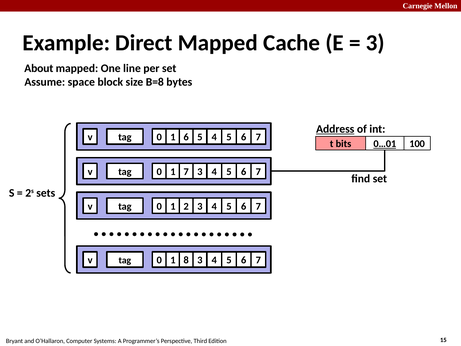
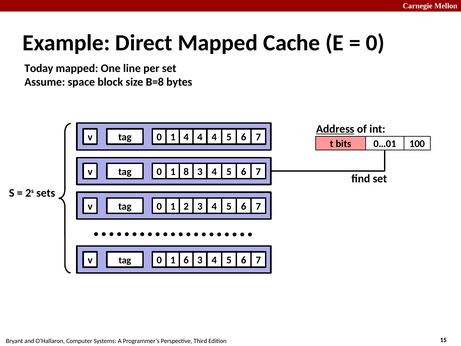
3 at (375, 43): 3 -> 0
About: About -> Today
1 6: 6 -> 4
v 5: 5 -> 4
0…01 underline: present -> none
1 7: 7 -> 8
1 8: 8 -> 6
